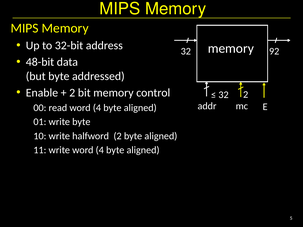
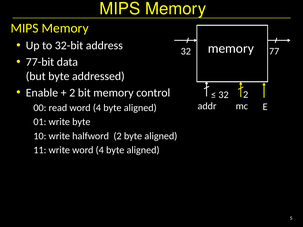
92: 92 -> 77
48-bit: 48-bit -> 77-bit
